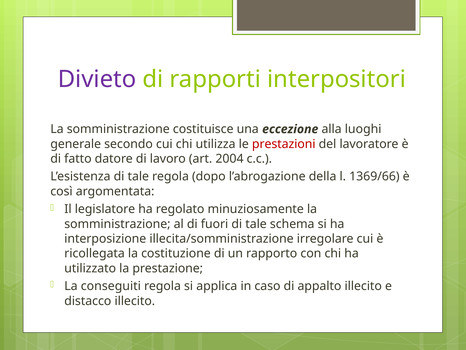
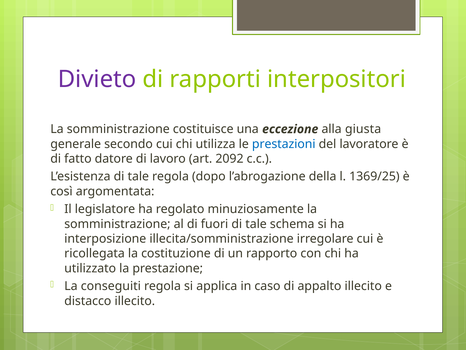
luoghi: luoghi -> giusta
prestazioni colour: red -> blue
2004: 2004 -> 2092
1369/66: 1369/66 -> 1369/25
